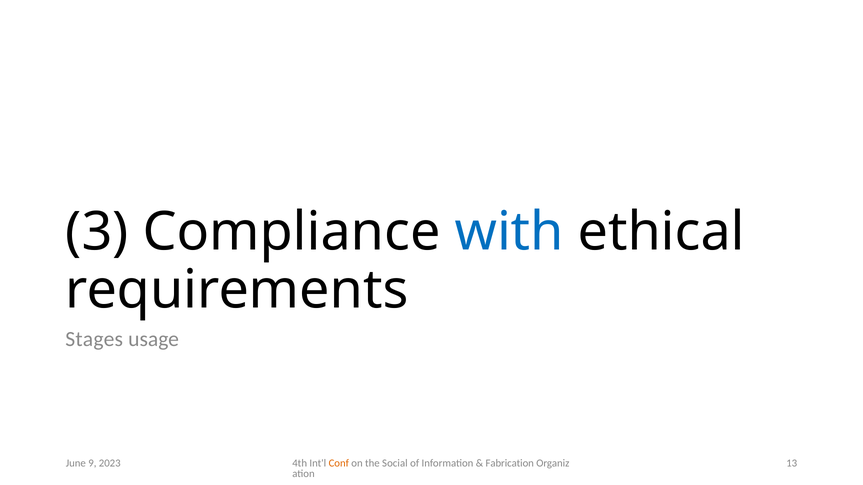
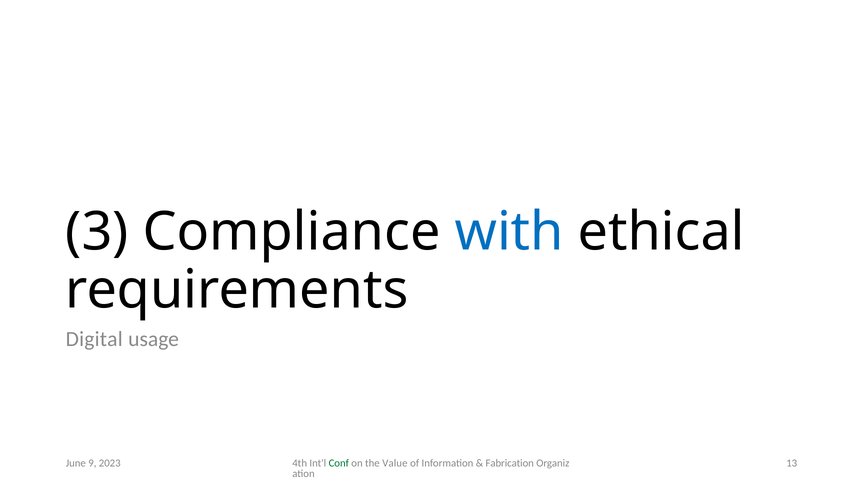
Stages: Stages -> Digital
Conf colour: orange -> green
Social: Social -> Value
